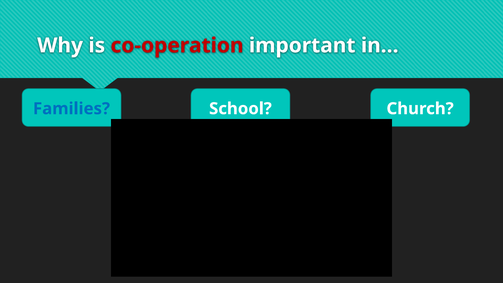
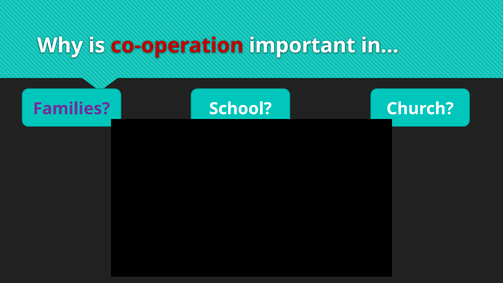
Families colour: blue -> purple
